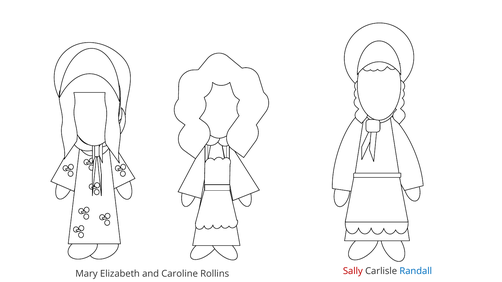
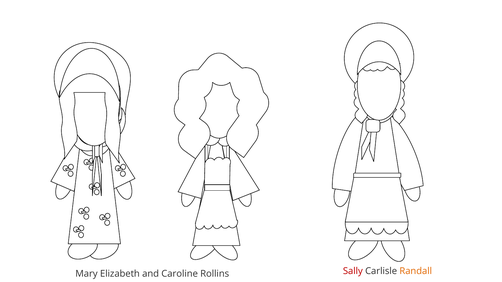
Randall colour: blue -> orange
